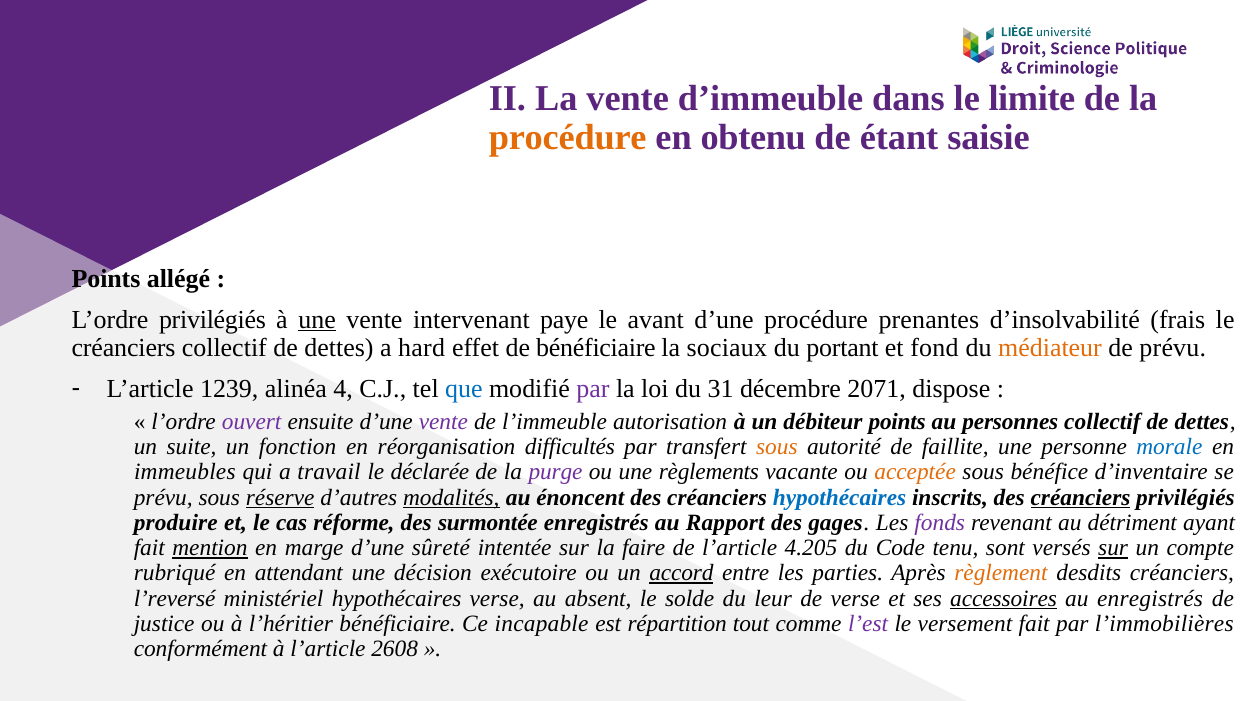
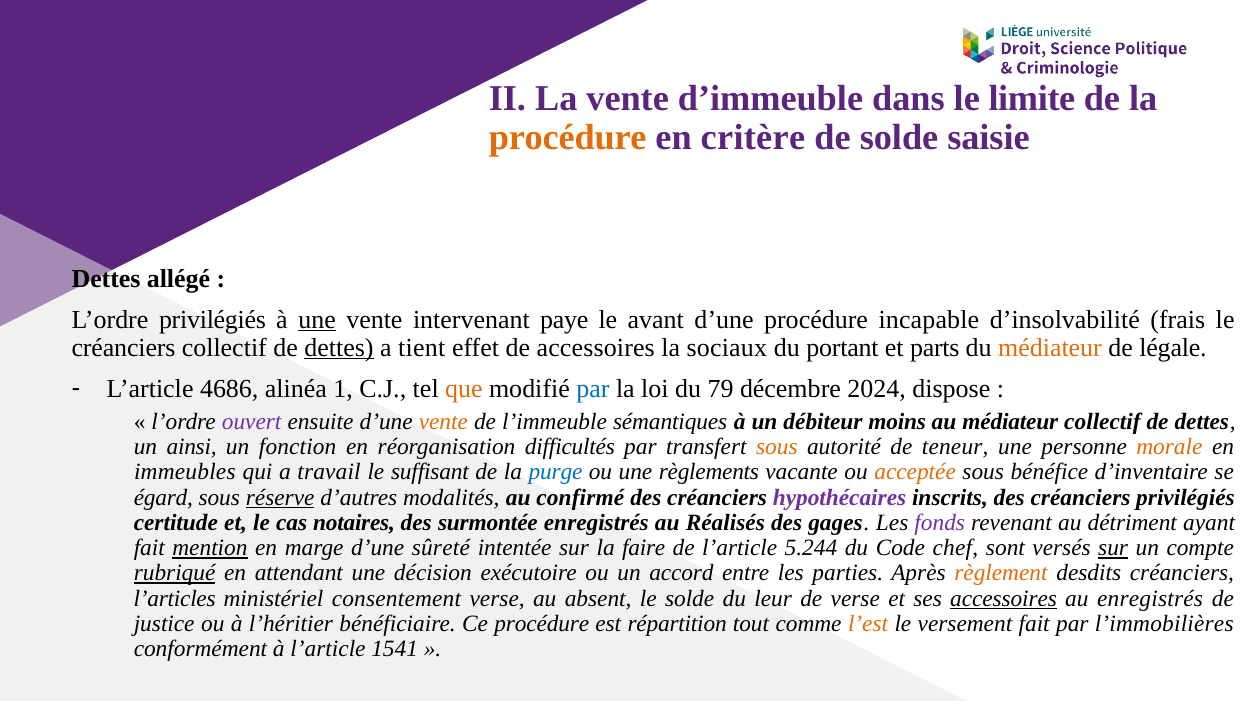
obtenu: obtenu -> critère
de étant: étant -> solde
Points at (106, 278): Points -> Dettes
prenantes: prenantes -> incapable
dettes at (339, 347) underline: none -> present
hard: hard -> tient
de bénéficiaire: bénéficiaire -> accessoires
fond: fond -> parts
de prévu: prévu -> légale
1239: 1239 -> 4686
4: 4 -> 1
que colour: blue -> orange
par at (593, 388) colour: purple -> blue
31: 31 -> 79
2071: 2071 -> 2024
vente at (443, 421) colour: purple -> orange
autorisation: autorisation -> sémantiques
débiteur points: points -> moins
au personnes: personnes -> médiateur
suite: suite -> ainsi
faillite: faillite -> teneur
morale colour: blue -> orange
déclarée: déclarée -> suffisant
purge colour: purple -> blue
prévu at (163, 497): prévu -> égard
modalités underline: present -> none
énoncent: énoncent -> confirmé
hypothécaires at (839, 497) colour: blue -> purple
créanciers at (1081, 497) underline: present -> none
produire: produire -> certitude
réforme: réforme -> notaires
Rapport: Rapport -> Réalisés
4.205: 4.205 -> 5.244
tenu: tenu -> chef
rubriqué underline: none -> present
accord underline: present -> none
l’reversé: l’reversé -> l’articles
ministériel hypothécaires: hypothécaires -> consentement
Ce incapable: incapable -> procédure
l’est colour: purple -> orange
2608: 2608 -> 1541
